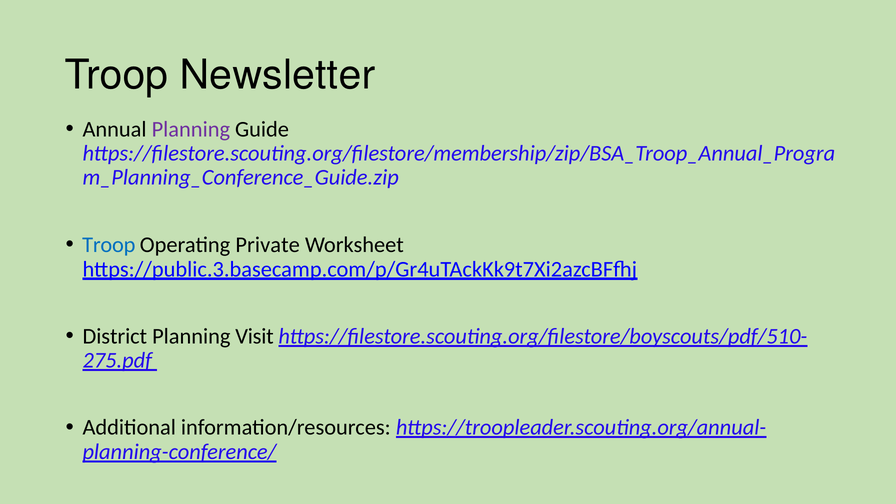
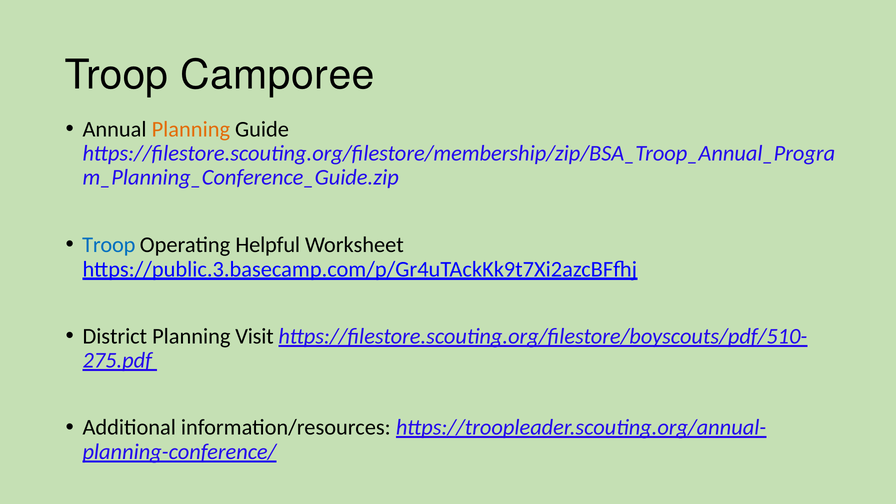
Newsletter: Newsletter -> Camporee
Planning at (191, 129) colour: purple -> orange
Private: Private -> Helpful
